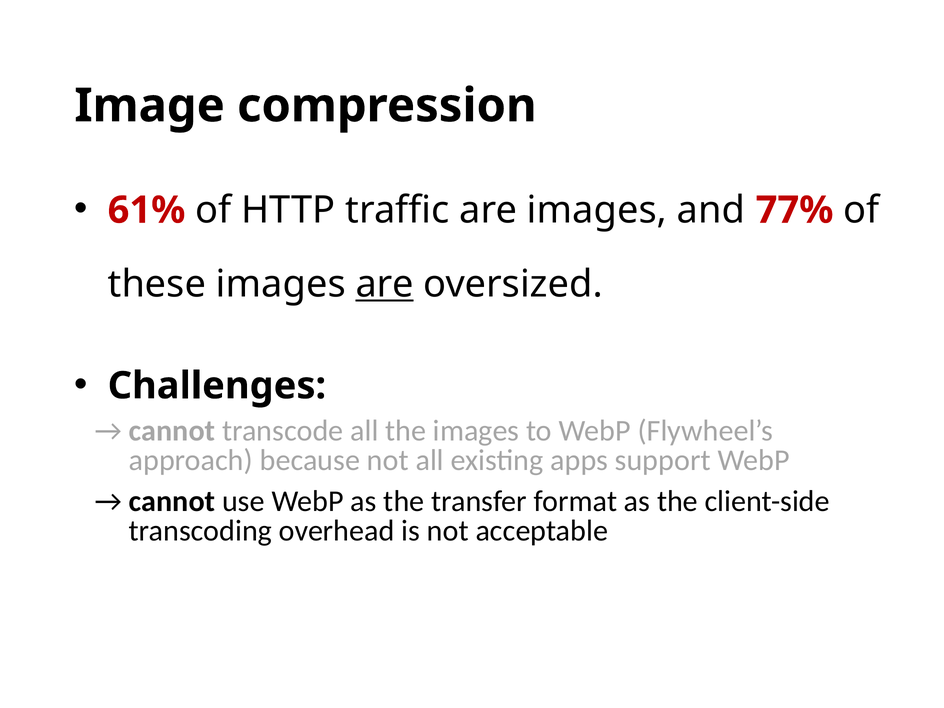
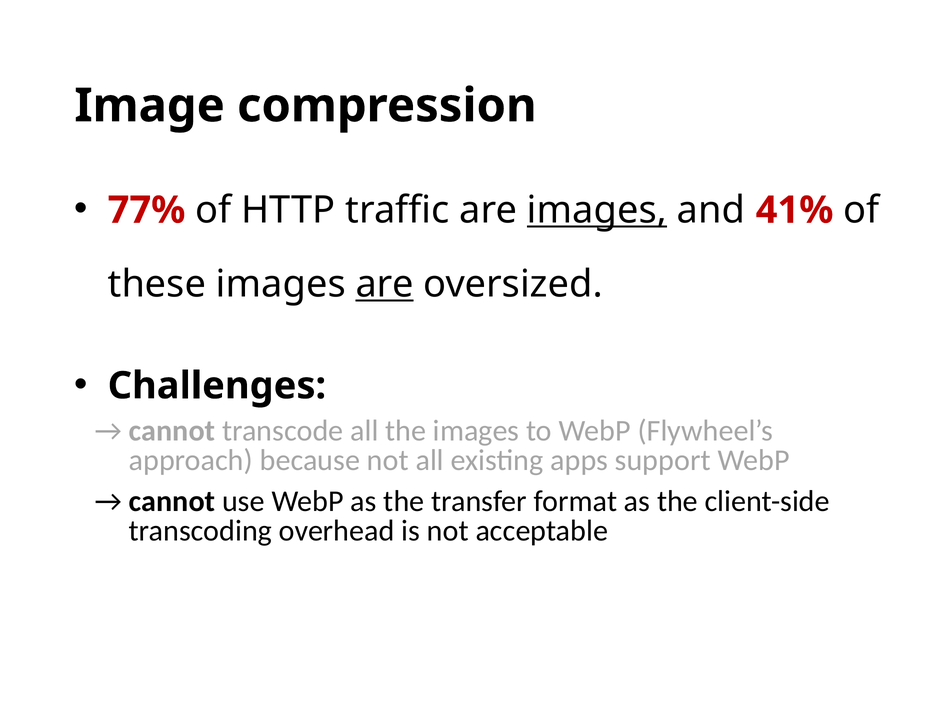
61%: 61% -> 77%
images at (597, 210) underline: none -> present
77%: 77% -> 41%
